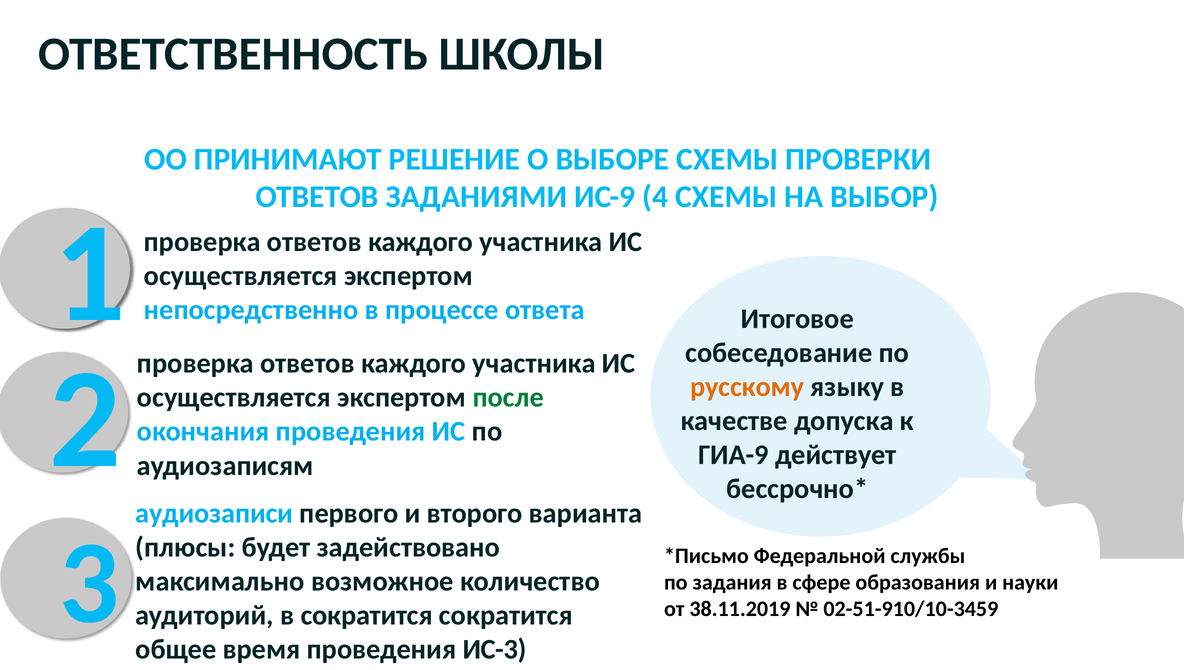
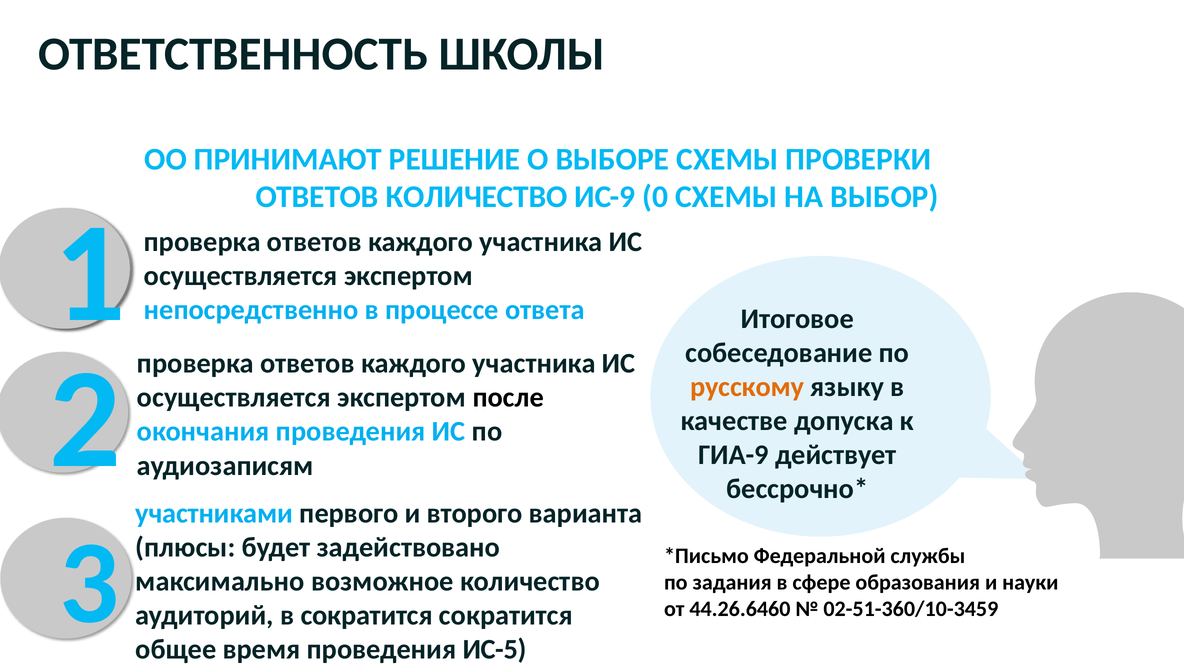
ОТВЕТОВ ЗАДАНИЯМИ: ЗАДАНИЯМИ -> КОЛИЧЕСТВО
4: 4 -> 0
после colour: green -> black
аудиозаписи: аудиозаписи -> участниками
38.11.2019: 38.11.2019 -> 44.26.6460
02-51-910/10-3459: 02-51-910/10-3459 -> 02-51-360/10-3459
ИС-3: ИС-3 -> ИС-5
